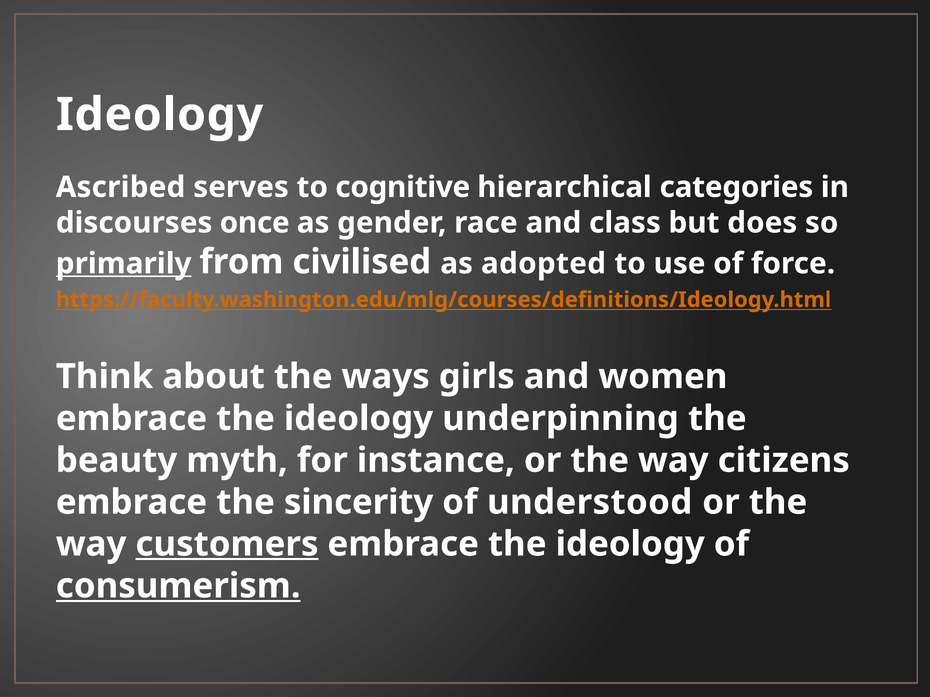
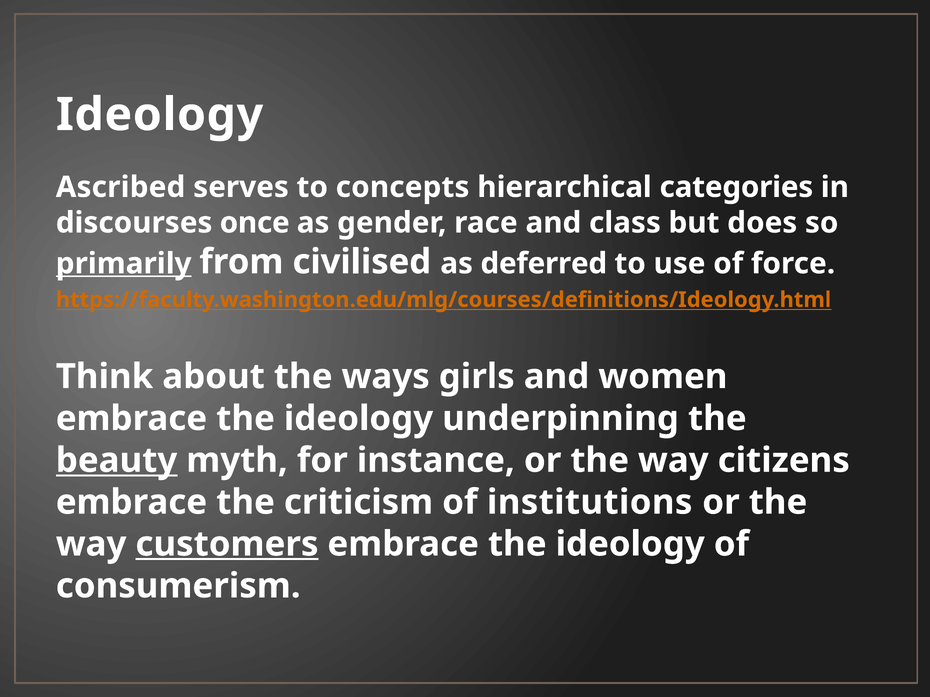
cognitive: cognitive -> concepts
adopted: adopted -> deferred
beauty underline: none -> present
sincerity: sincerity -> criticism
understood: understood -> institutions
consumerism underline: present -> none
